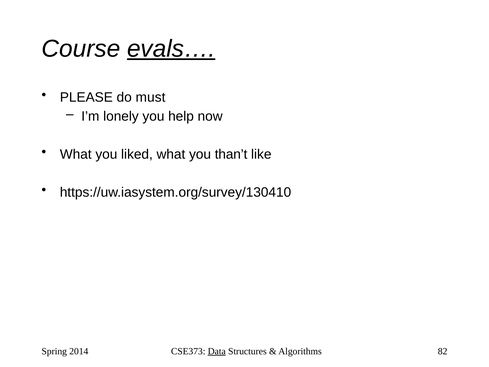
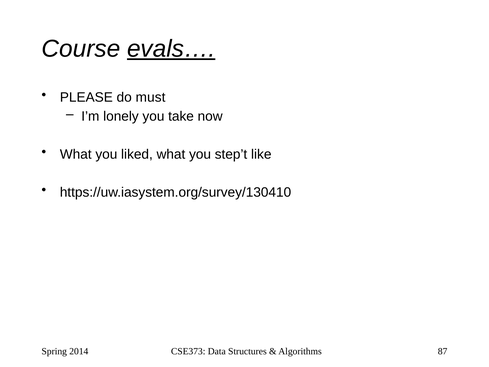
help: help -> take
than’t: than’t -> step’t
Data underline: present -> none
82: 82 -> 87
